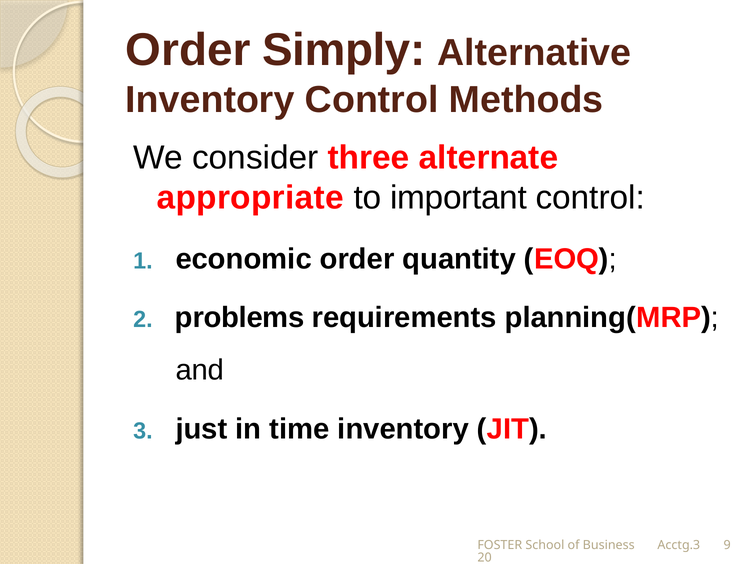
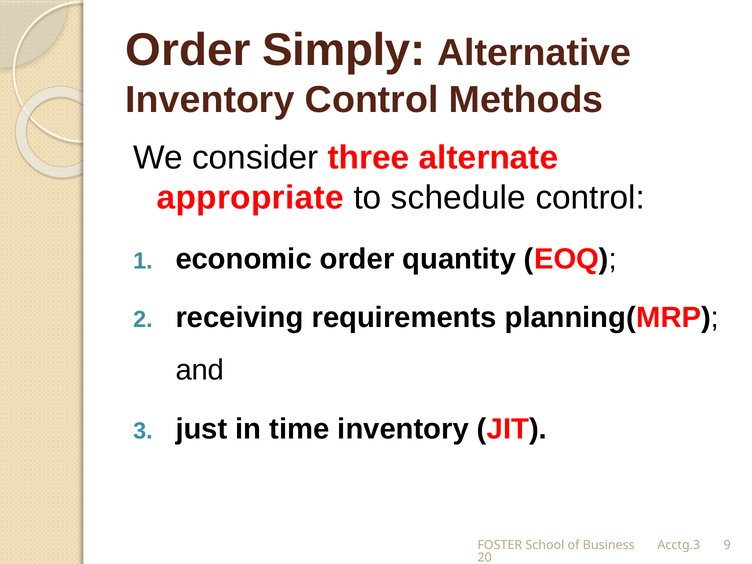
important: important -> schedule
problems: problems -> receiving
